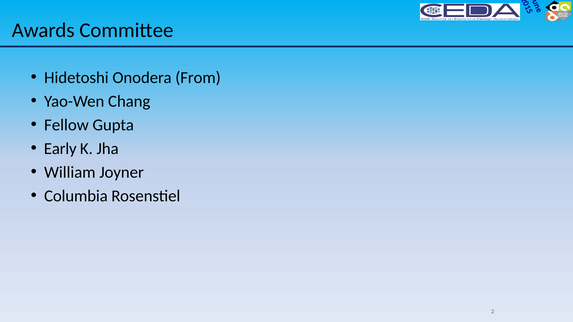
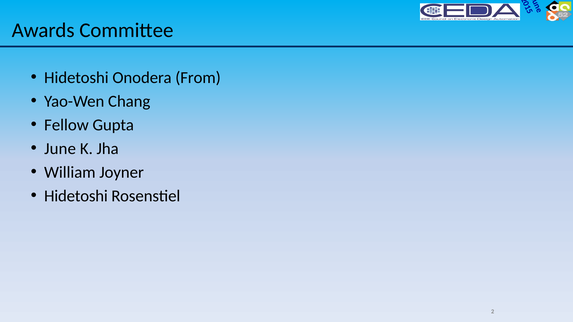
Early: Early -> June
Columbia at (76, 196): Columbia -> Hidetoshi
